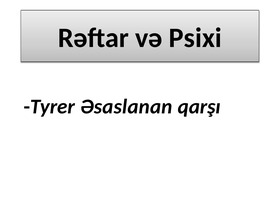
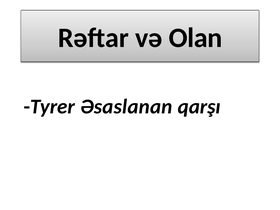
Psixi: Psixi -> Olan
